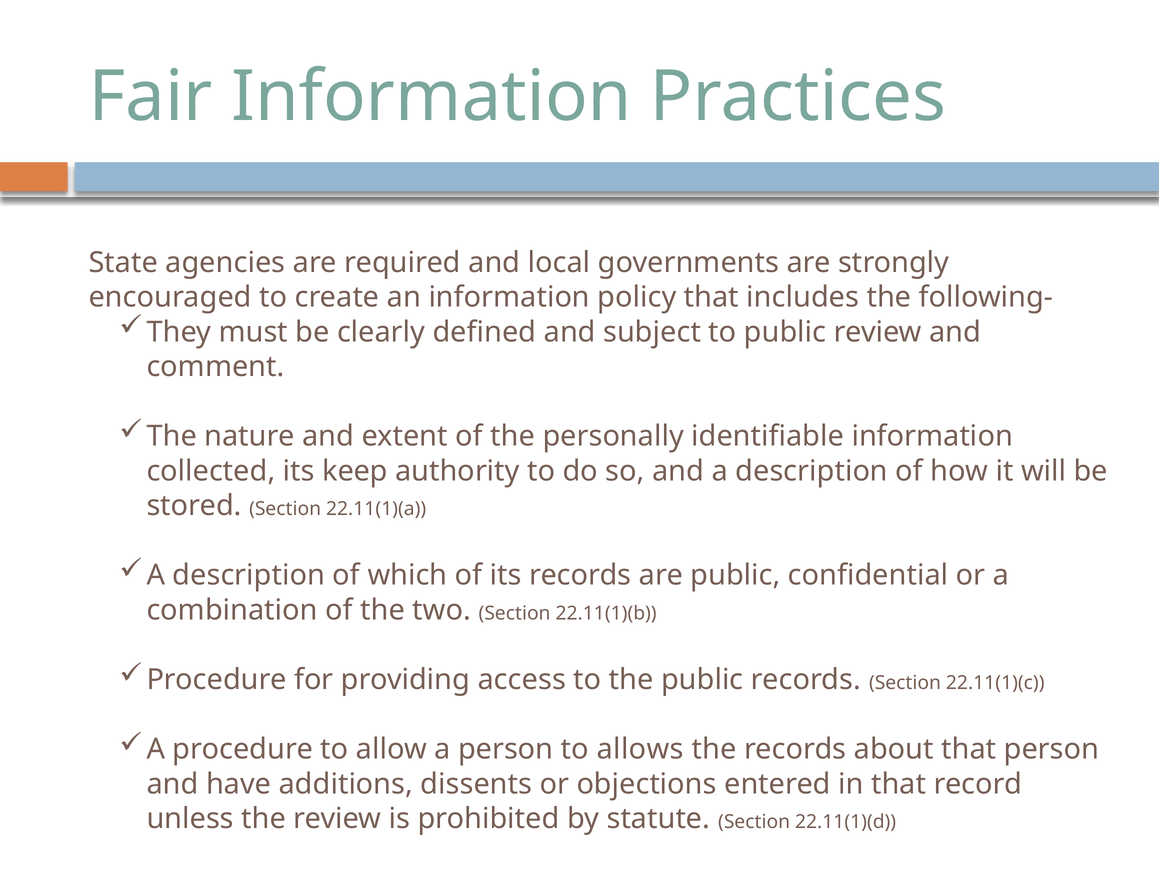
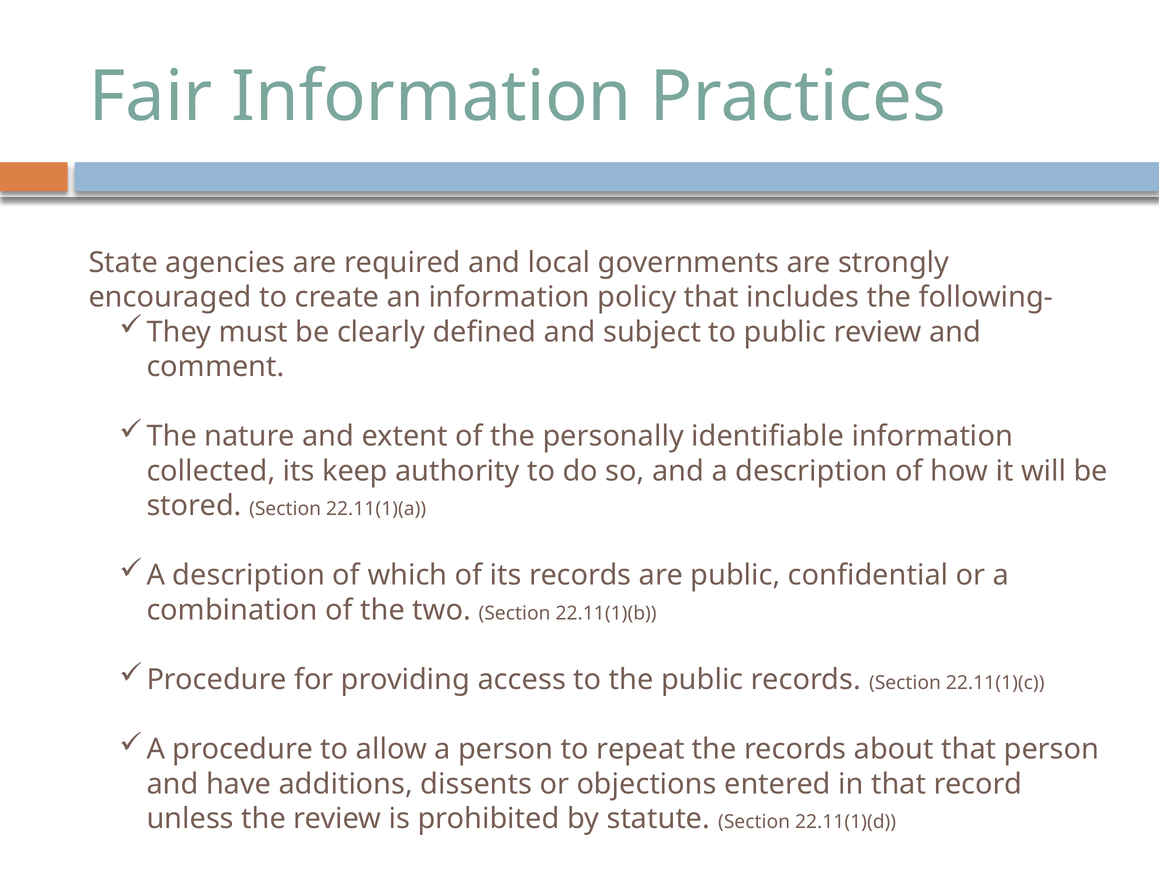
allows: allows -> repeat
